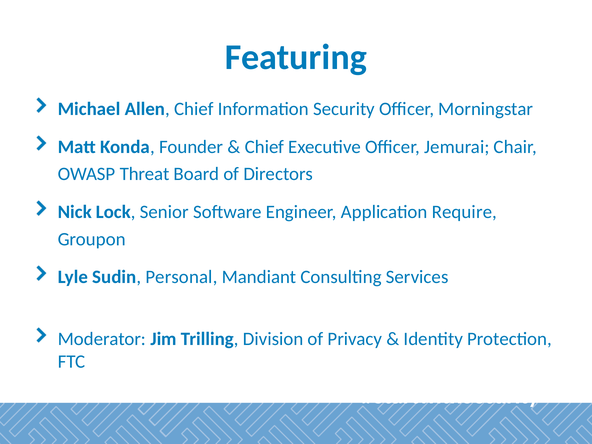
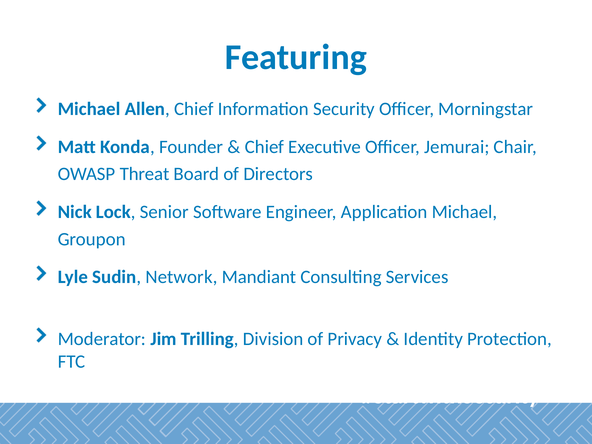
Application Require: Require -> Michael
Personal: Personal -> Network
